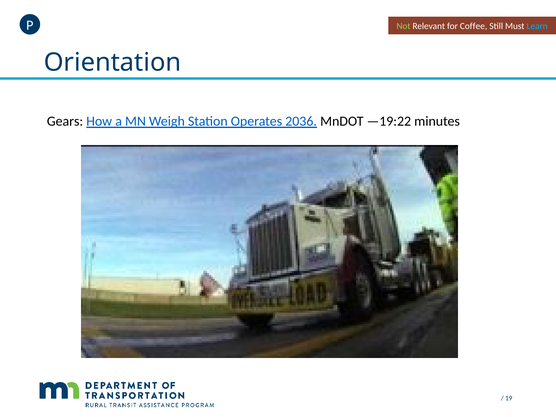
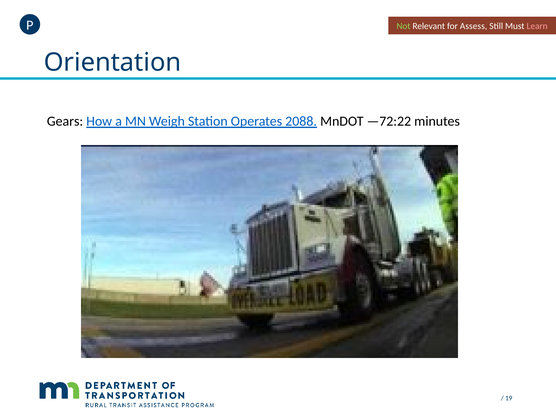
Coffee: Coffee -> Assess
Learn colour: light blue -> pink
2036: 2036 -> 2088
—19:22: —19:22 -> —72:22
